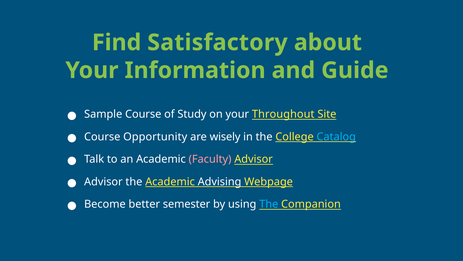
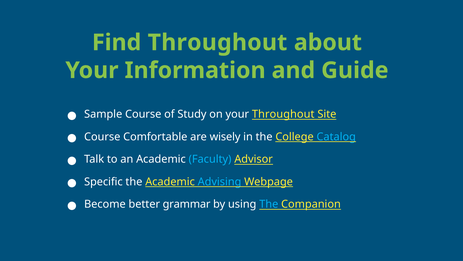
Find Satisfactory: Satisfactory -> Throughout
Opportunity: Opportunity -> Comfortable
Faculty colour: pink -> light blue
Advisor at (103, 181): Advisor -> Specific
Advising colour: white -> light blue
semester: semester -> grammar
